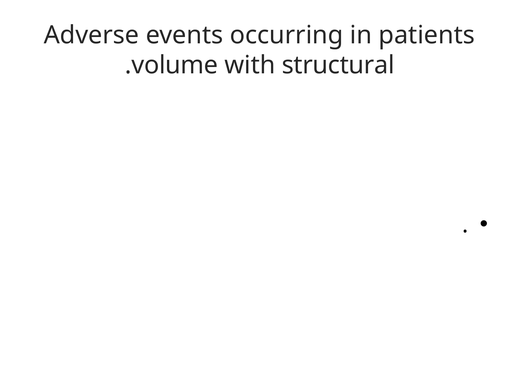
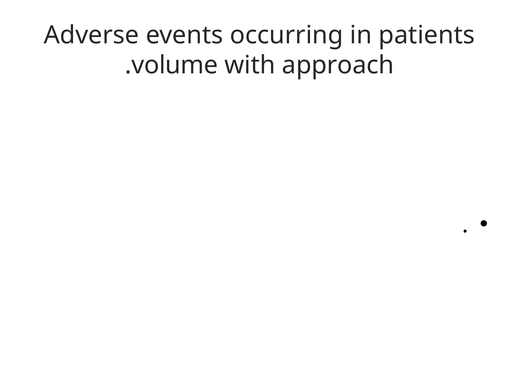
structural: structural -> approach
